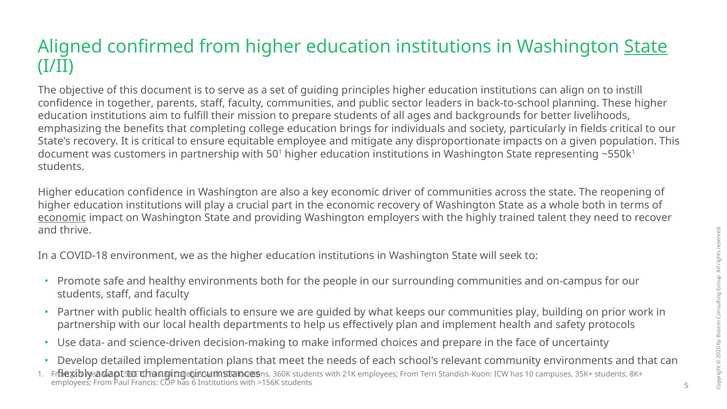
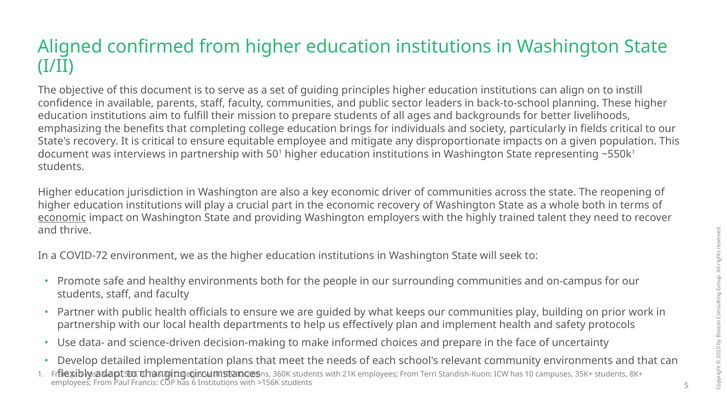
State at (646, 47) underline: present -> none
together: together -> available
customers: customers -> interviews
education confidence: confidence -> jurisdiction
COVID-18: COVID-18 -> COVID-72
